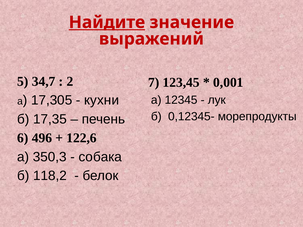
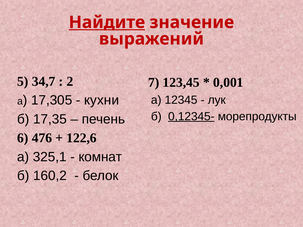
0,12345- underline: none -> present
496: 496 -> 476
350,3: 350,3 -> 325,1
собака: собака -> комнат
118,2: 118,2 -> 160,2
